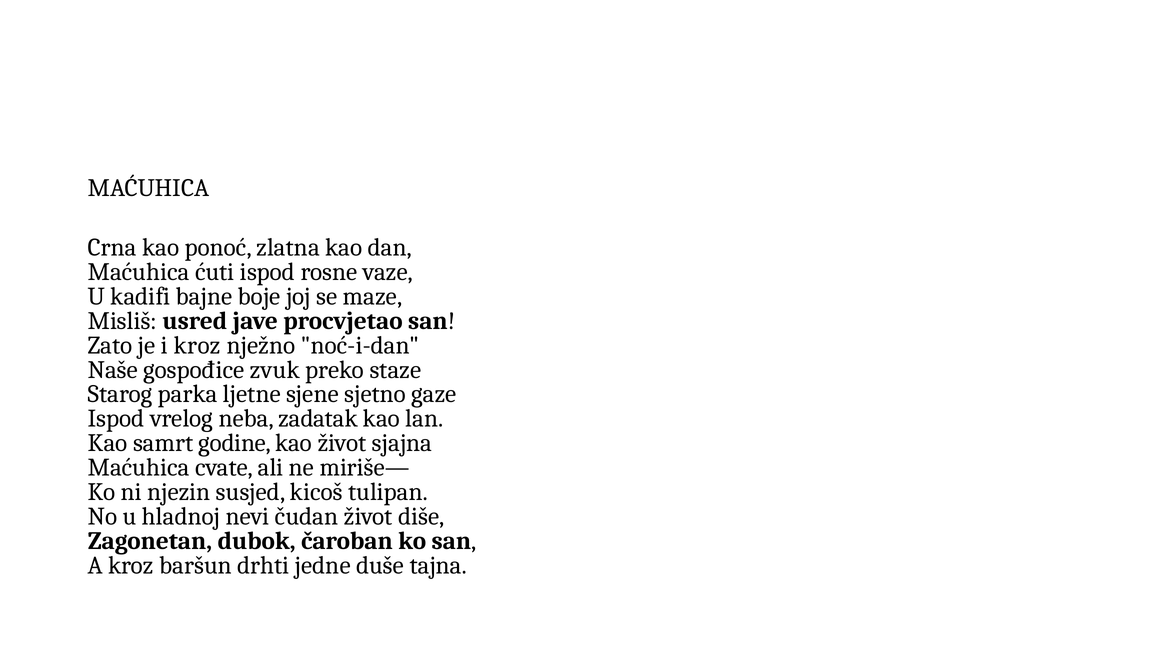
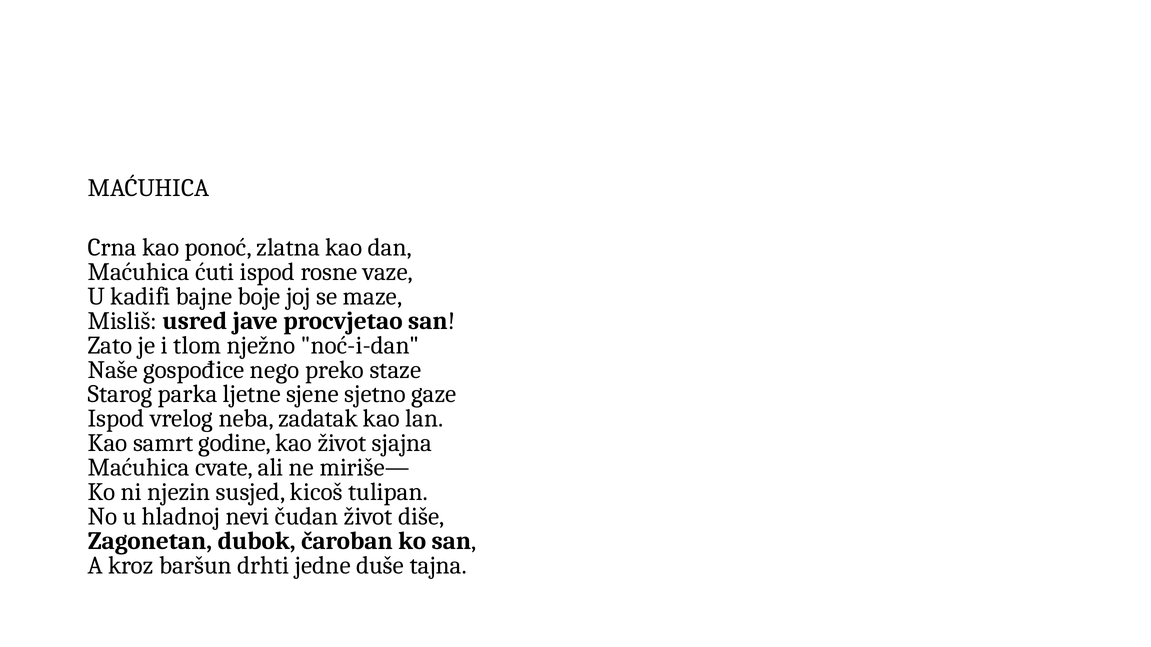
i kroz: kroz -> tlom
zvuk: zvuk -> nego
